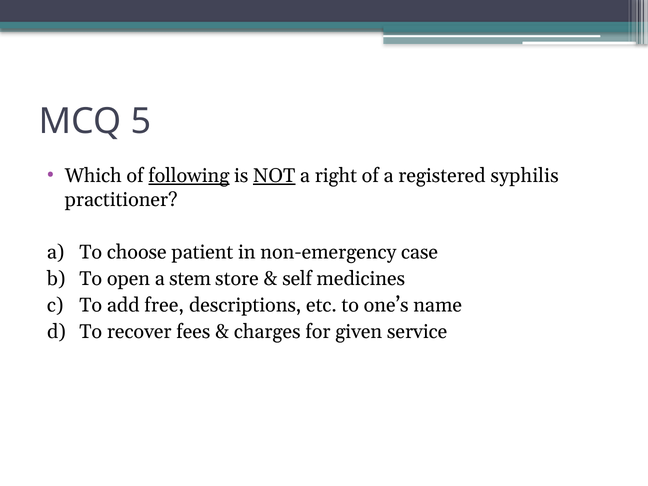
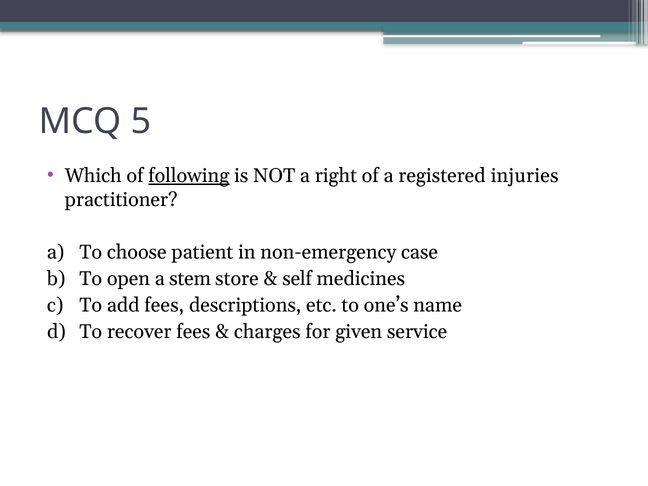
NOT underline: present -> none
syphilis: syphilis -> injuries
add free: free -> fees
